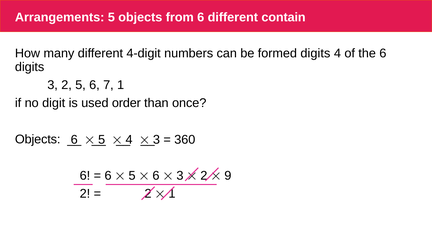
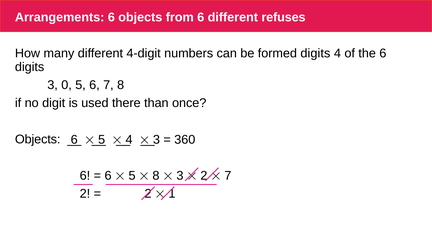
Arrangements 5: 5 -> 6
contain: contain -> refuses
3 2: 2 -> 0
7 1: 1 -> 8
order: order -> there
6 at (156, 176): 6 -> 8
9 at (228, 176): 9 -> 7
